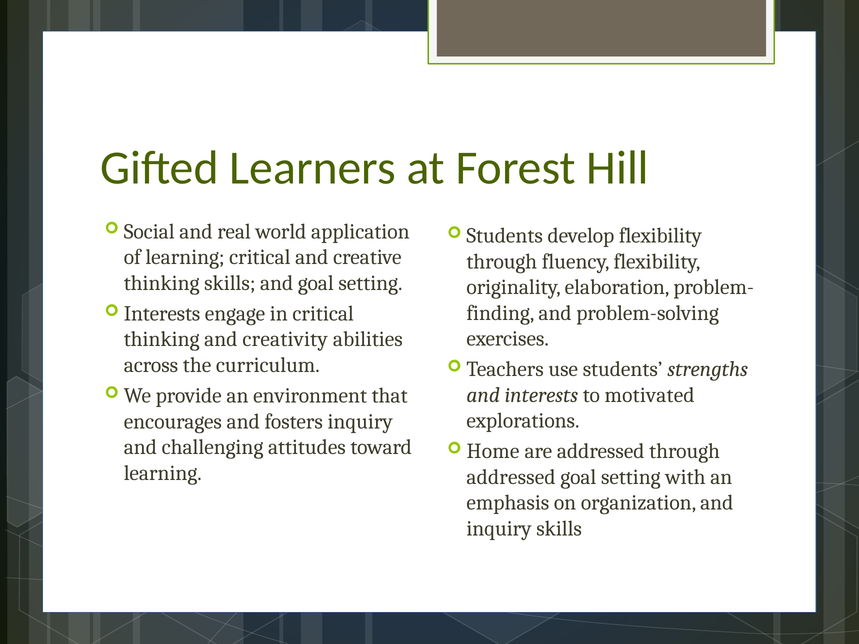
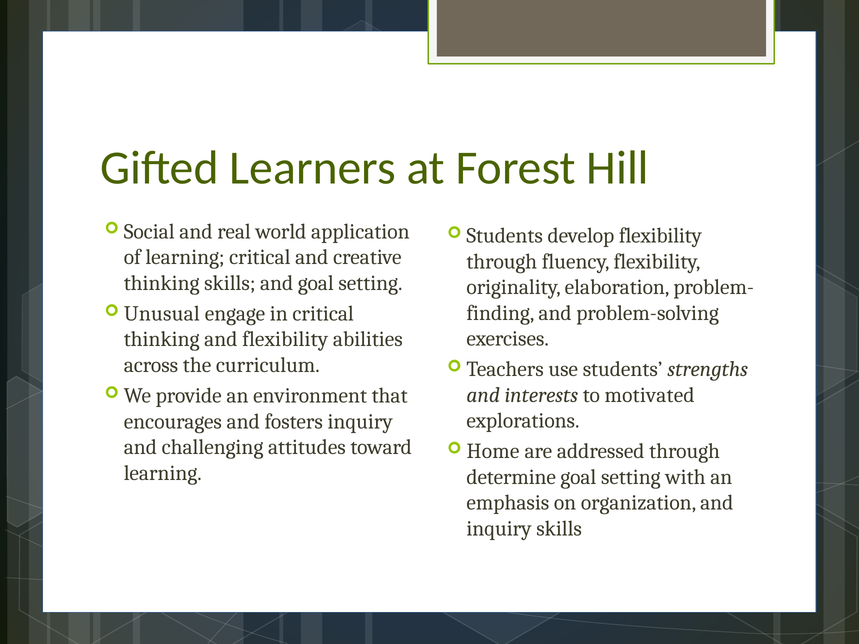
Interests at (162, 314): Interests -> Unusual
and creativity: creativity -> flexibility
addressed at (511, 477): addressed -> determine
